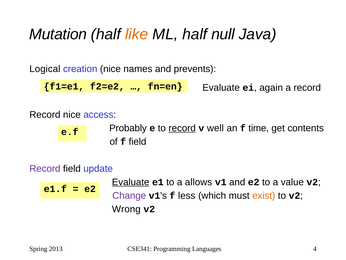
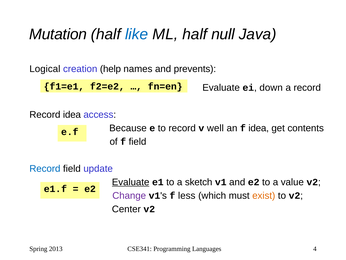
like colour: orange -> blue
creation nice: nice -> help
again: again -> down
Record nice: nice -> idea
Probably: Probably -> Because
record at (182, 128) underline: present -> none
f time: time -> idea
Record at (45, 168) colour: purple -> blue
allows: allows -> sketch
Wrong: Wrong -> Center
